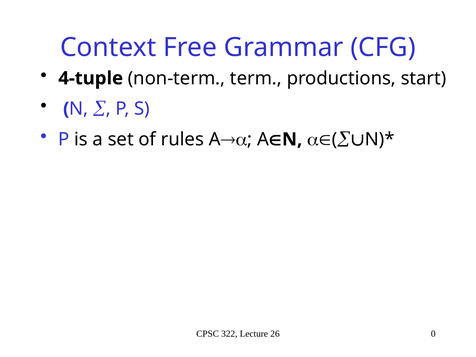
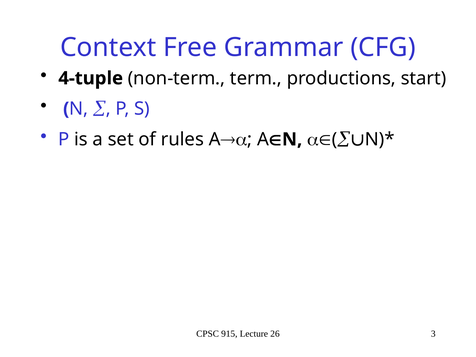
322: 322 -> 915
0: 0 -> 3
